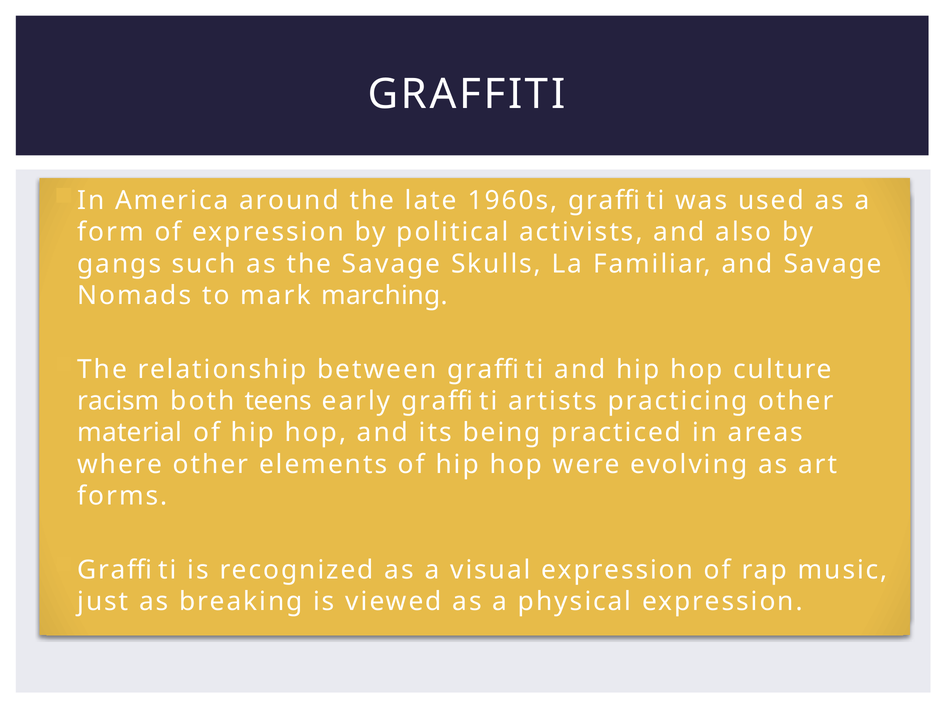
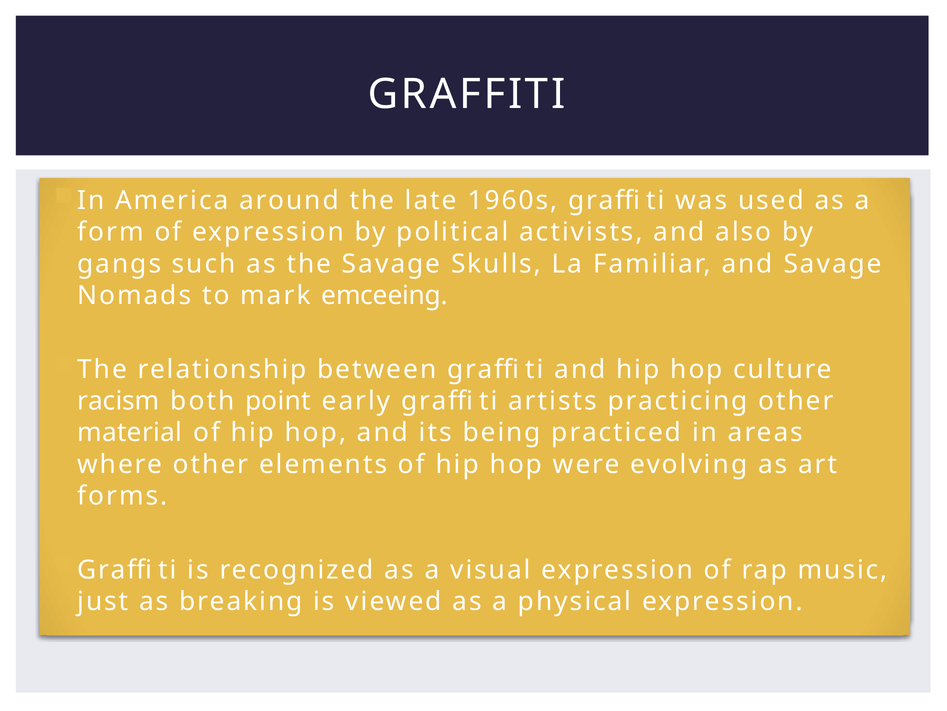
marching: marching -> emceeing
teens: teens -> point
